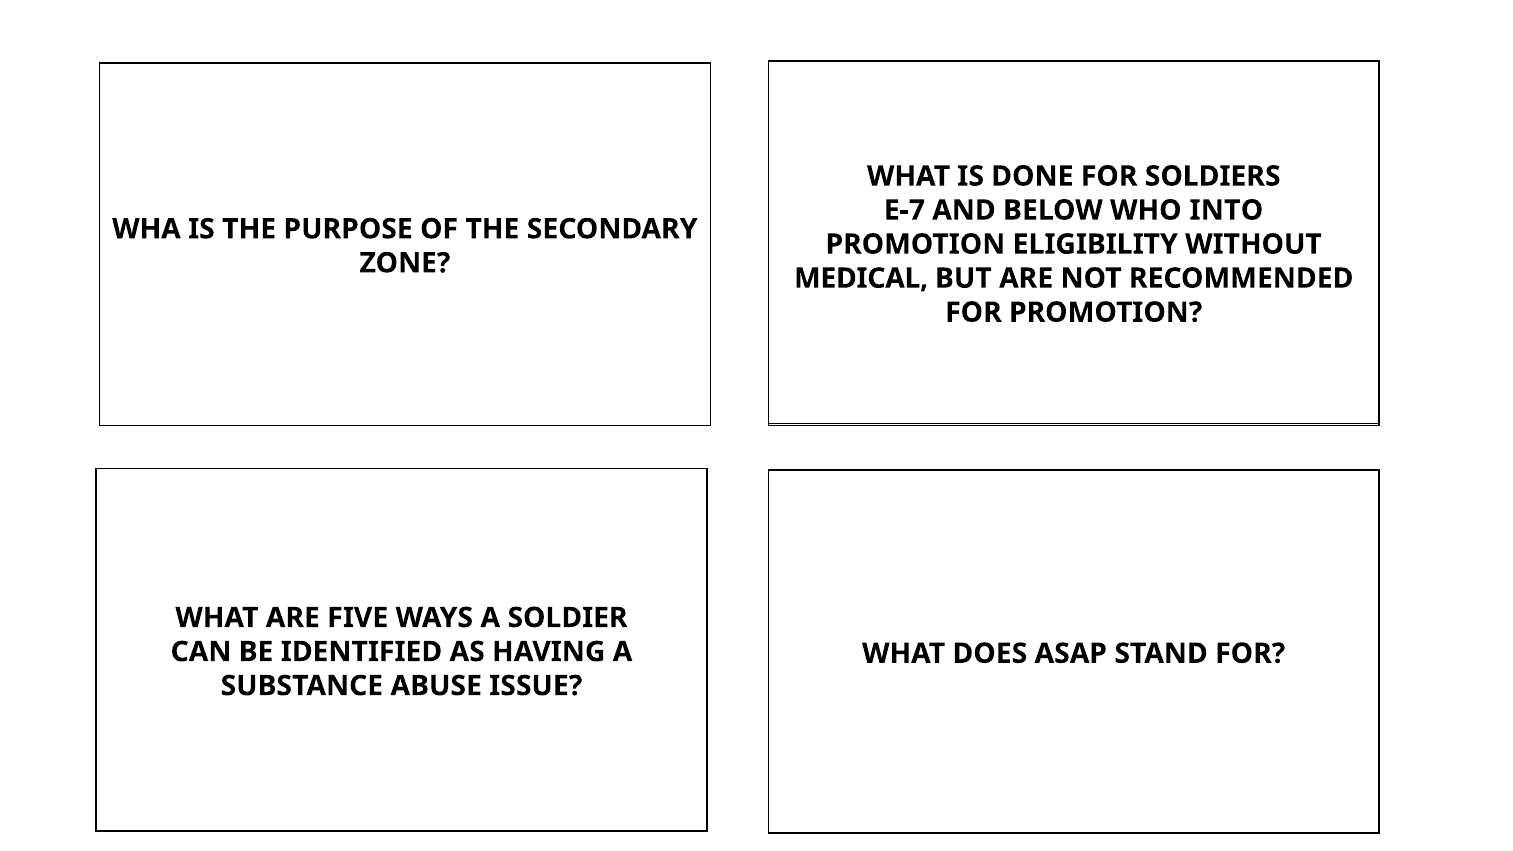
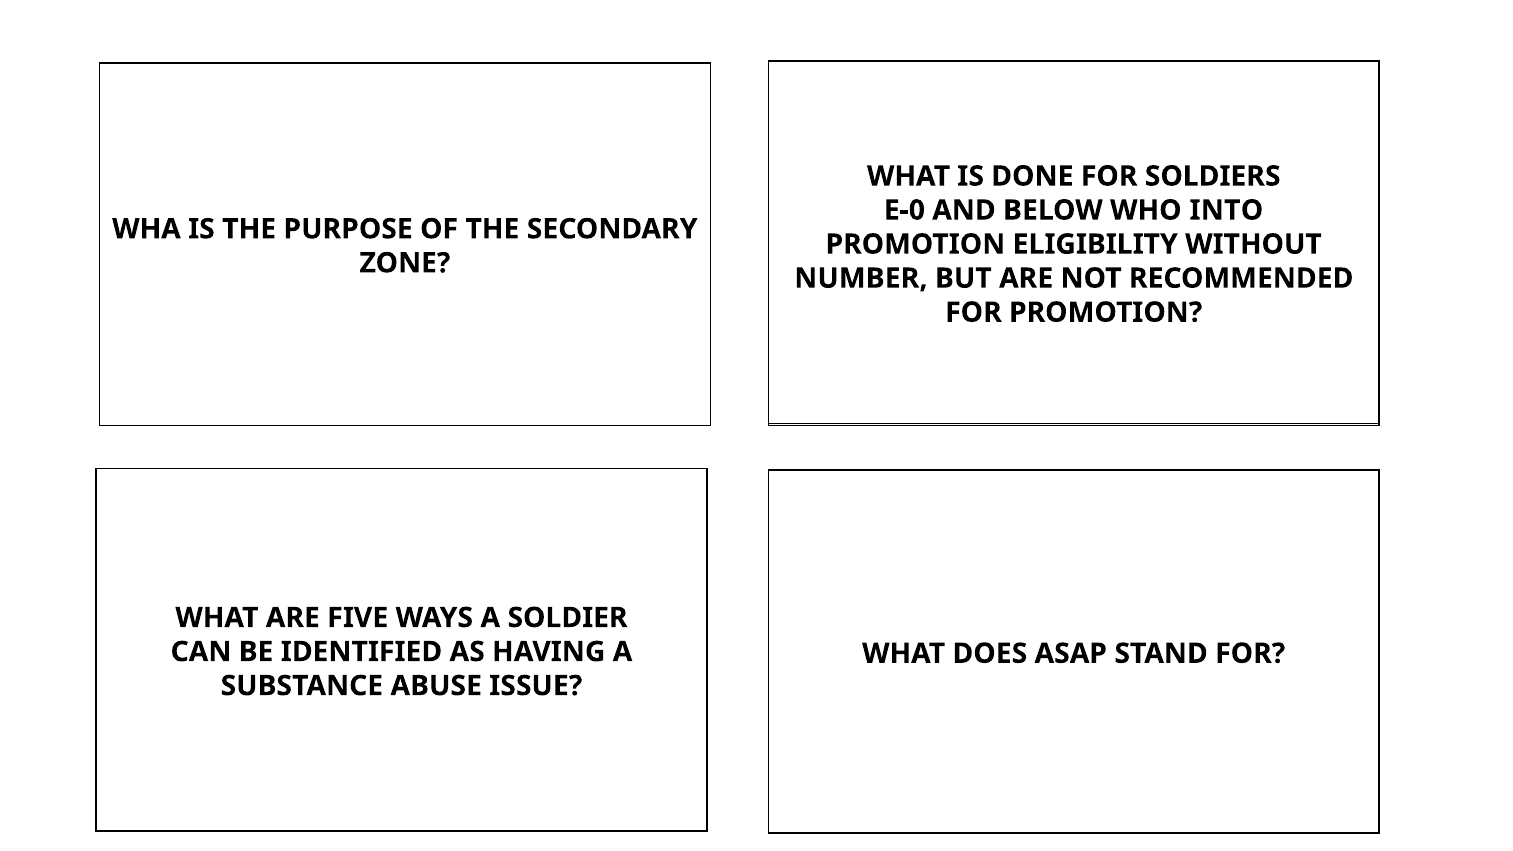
E-7: E-7 -> E-0
MEDICAL at (861, 278): MEDICAL -> NUMBER
